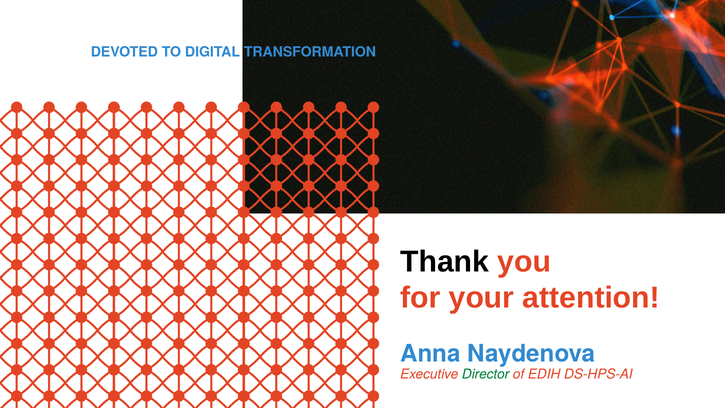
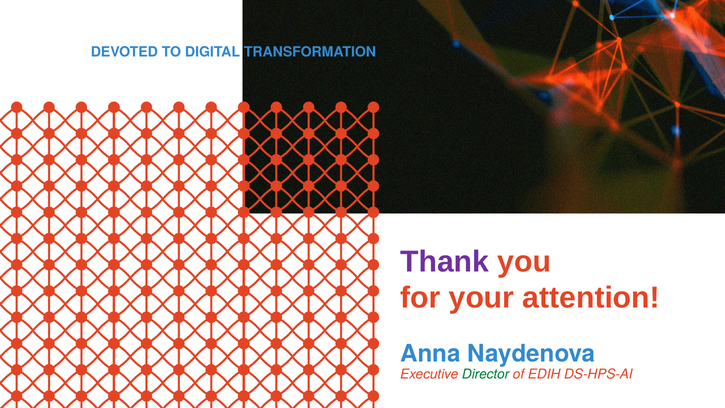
Thank colour: black -> purple
